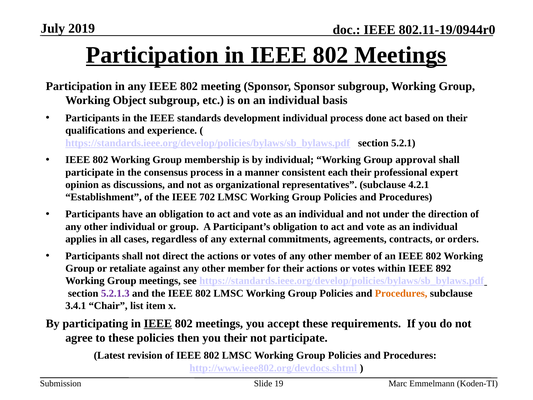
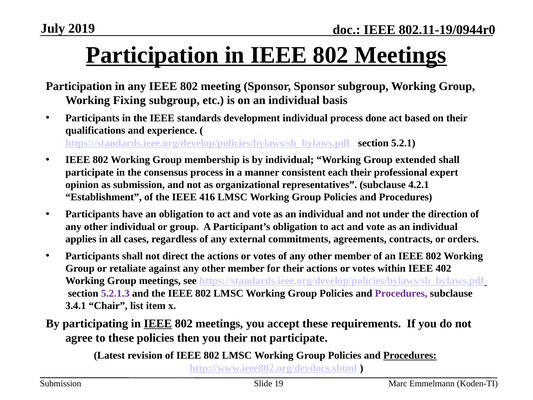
Object: Object -> Fixing
approval: approval -> extended
as discussions: discussions -> submission
702: 702 -> 416
892: 892 -> 402
Procedures at (401, 293) colour: orange -> purple
Procedures at (410, 355) underline: none -> present
